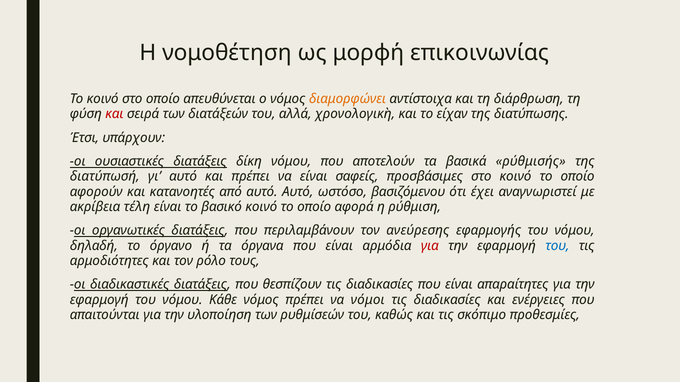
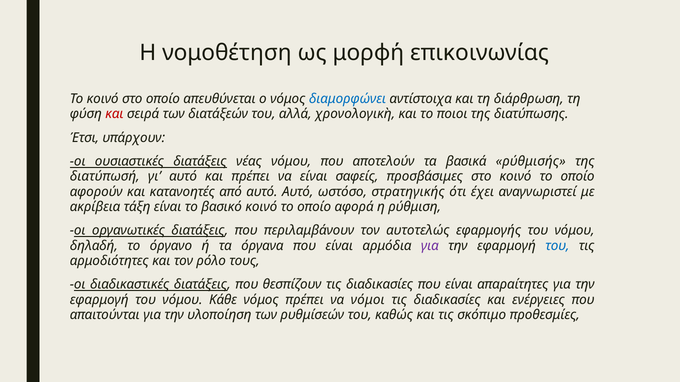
διαμορφώνει colour: orange -> blue
είχαν: είχαν -> ποιοι
δίκη: δίκη -> νέας
βασιζόμενου: βασιζόμενου -> στρατηγικής
τέλη: τέλη -> τάξη
ανεύρεσης: ανεύρεσης -> αυτοτελώς
για at (430, 246) colour: red -> purple
